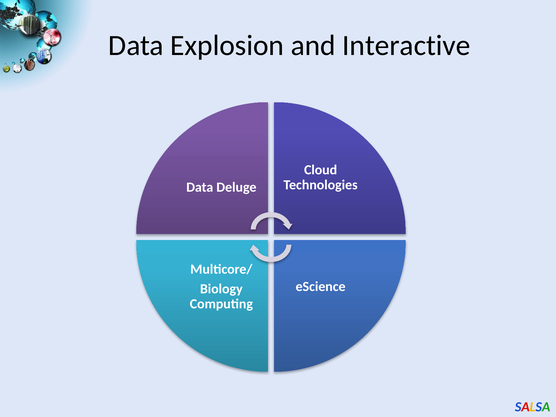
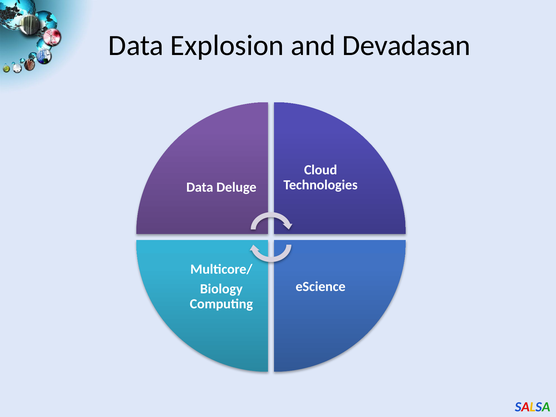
Interactive: Interactive -> Devadasan
